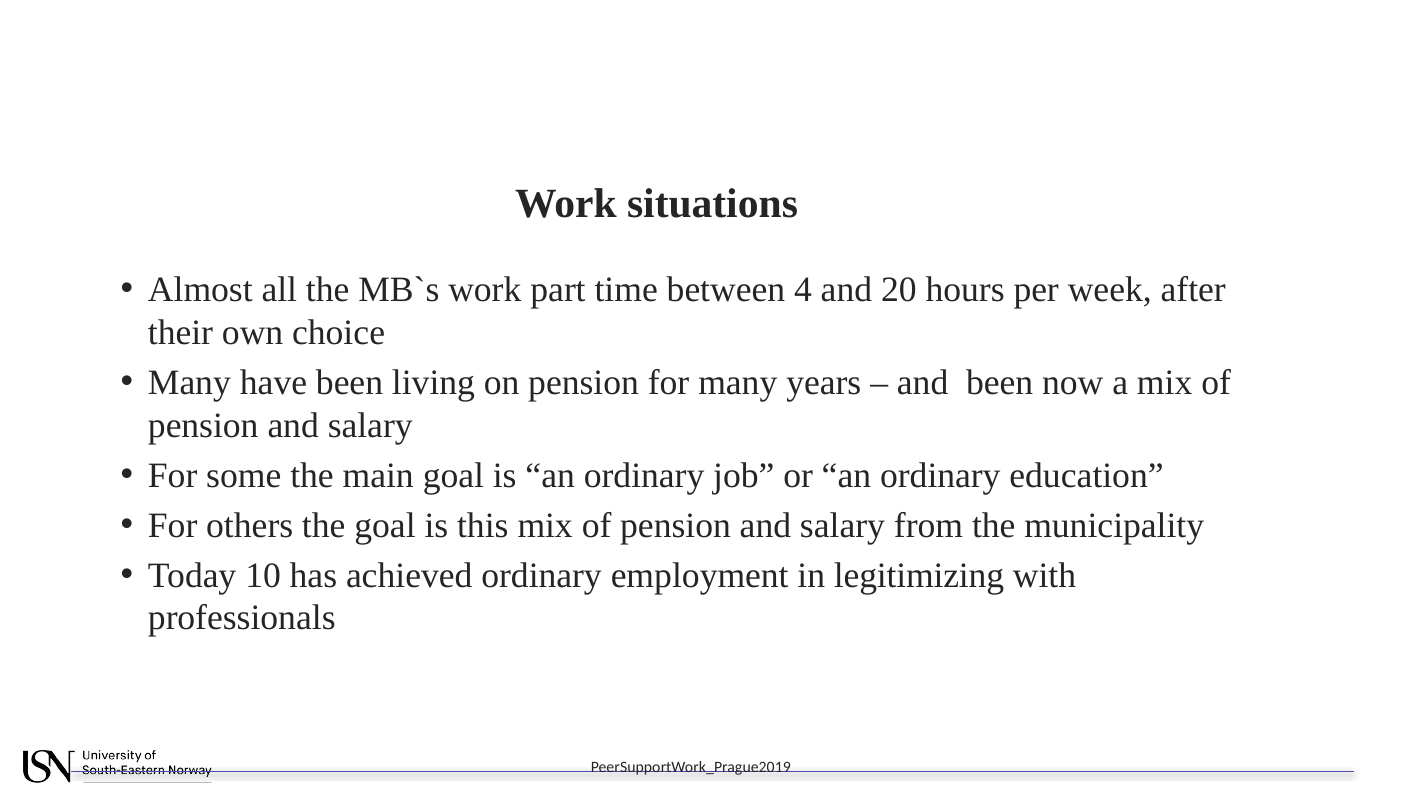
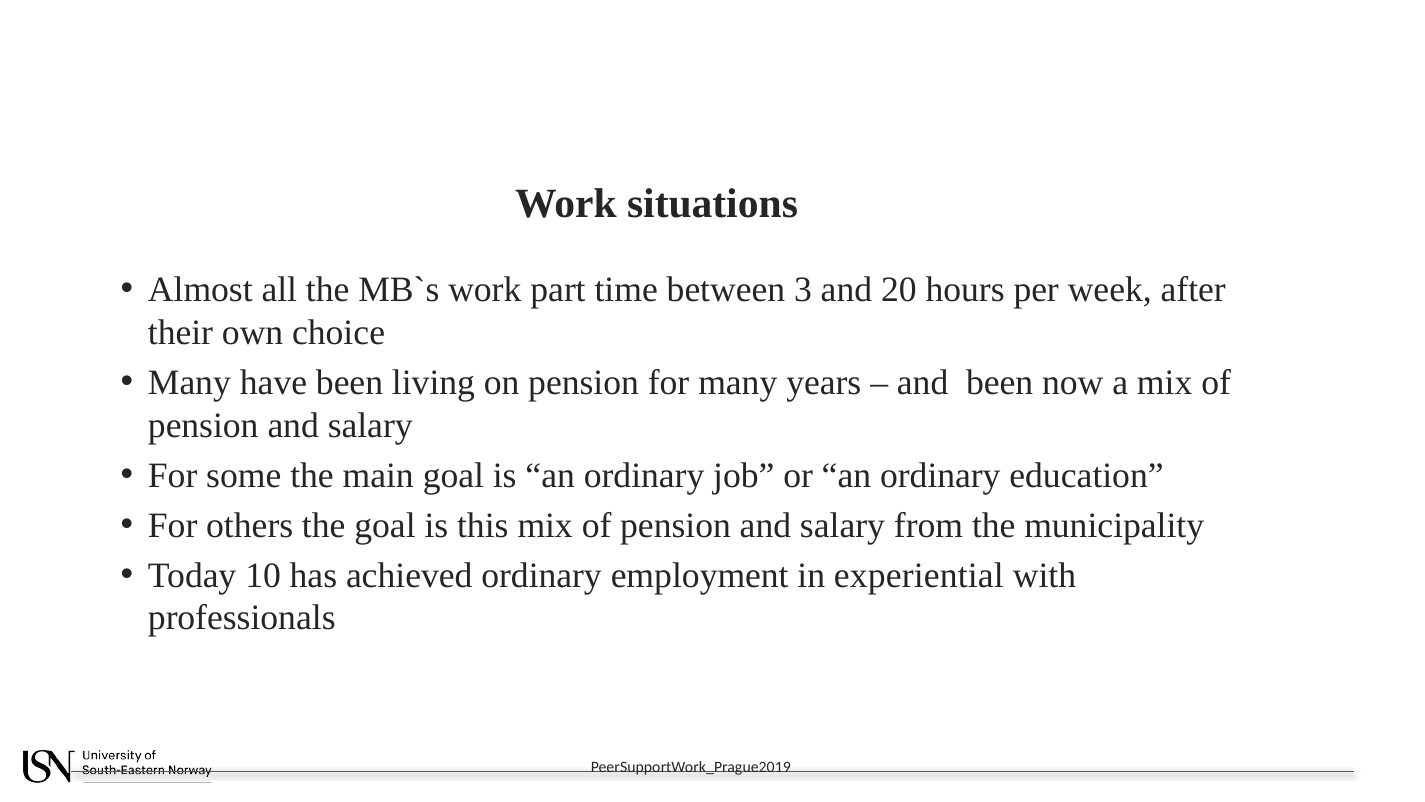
4: 4 -> 3
legitimizing: legitimizing -> experiential
